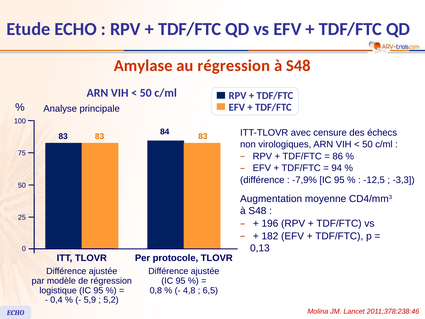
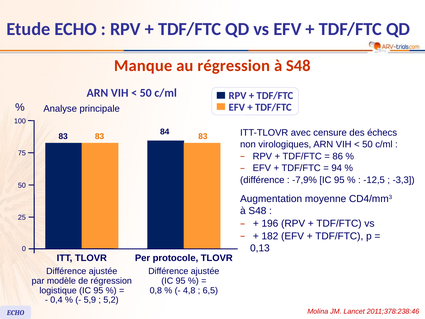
Amylase: Amylase -> Manque
